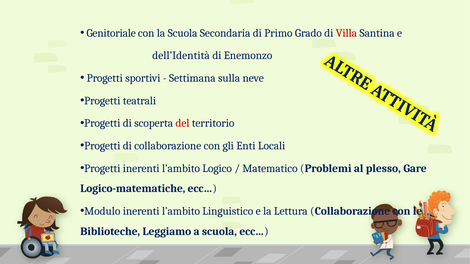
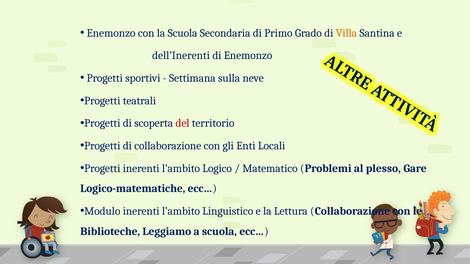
Genitoriale at (111, 33): Genitoriale -> Enemonzo
Villa colour: red -> orange
dell’Identità: dell’Identità -> dell’Inerenti
